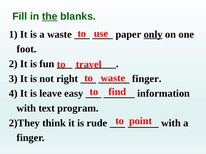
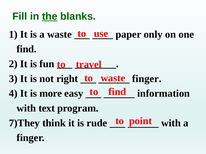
only underline: present -> none
foot at (26, 49): foot -> find
leave: leave -> more
2)They: 2)They -> 7)They
